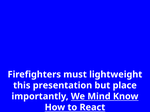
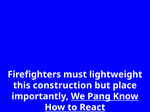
presentation: presentation -> construction
Mind: Mind -> Pang
